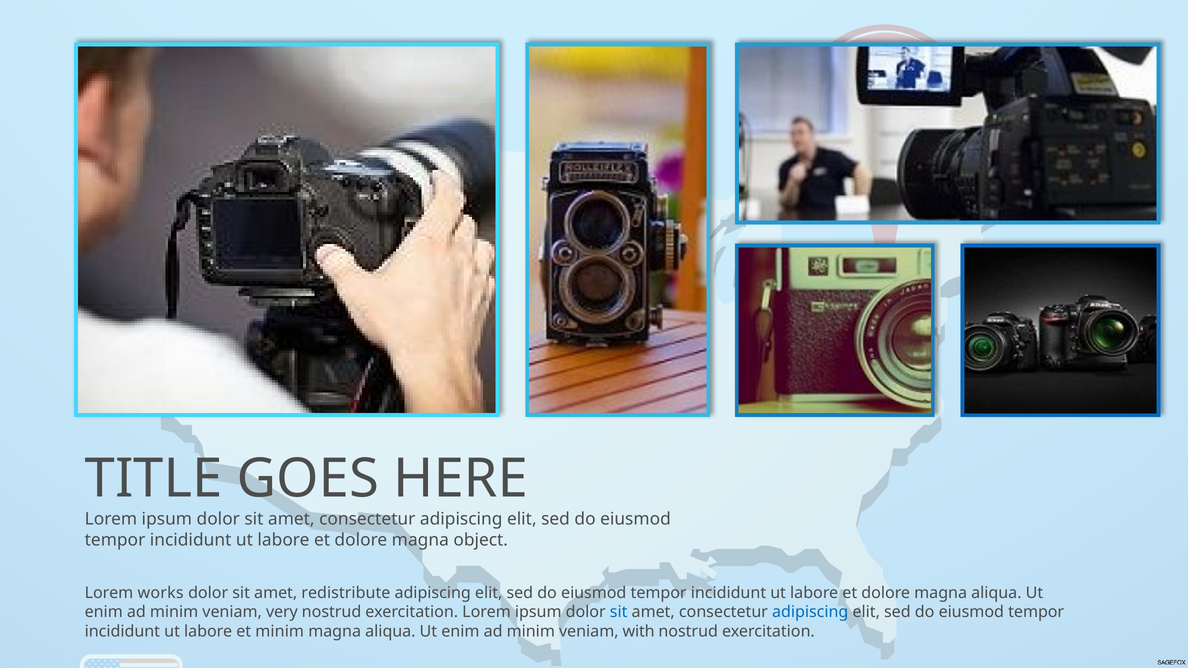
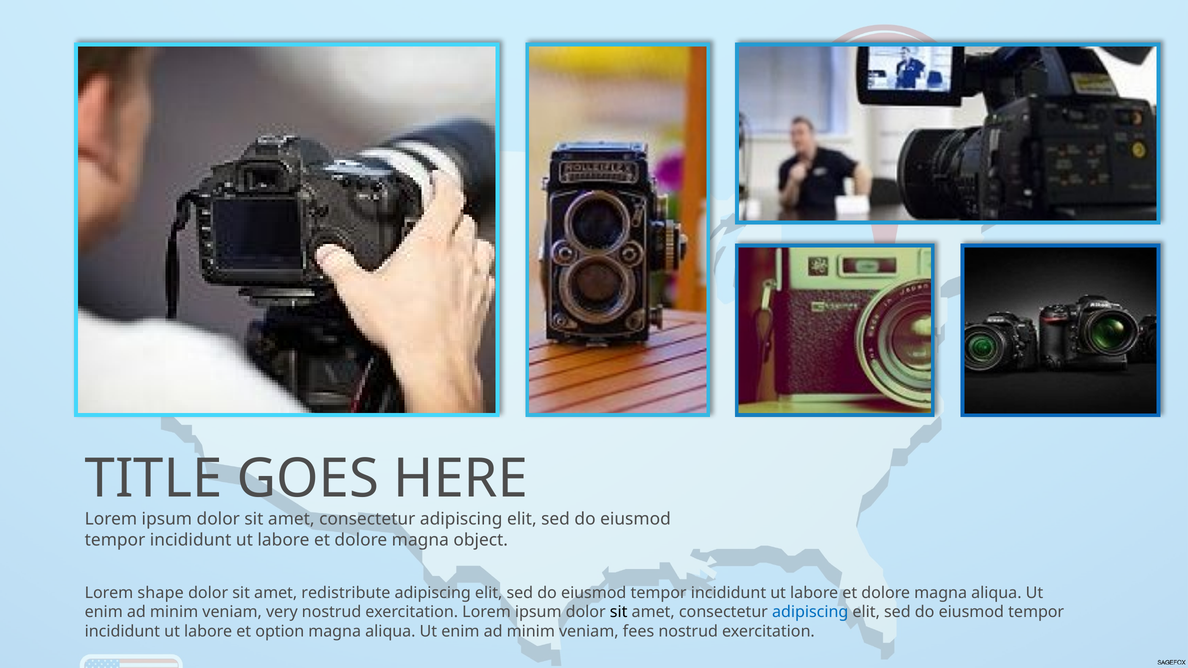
works: works -> shape
sit at (619, 612) colour: blue -> black
et minim: minim -> option
with: with -> fees
